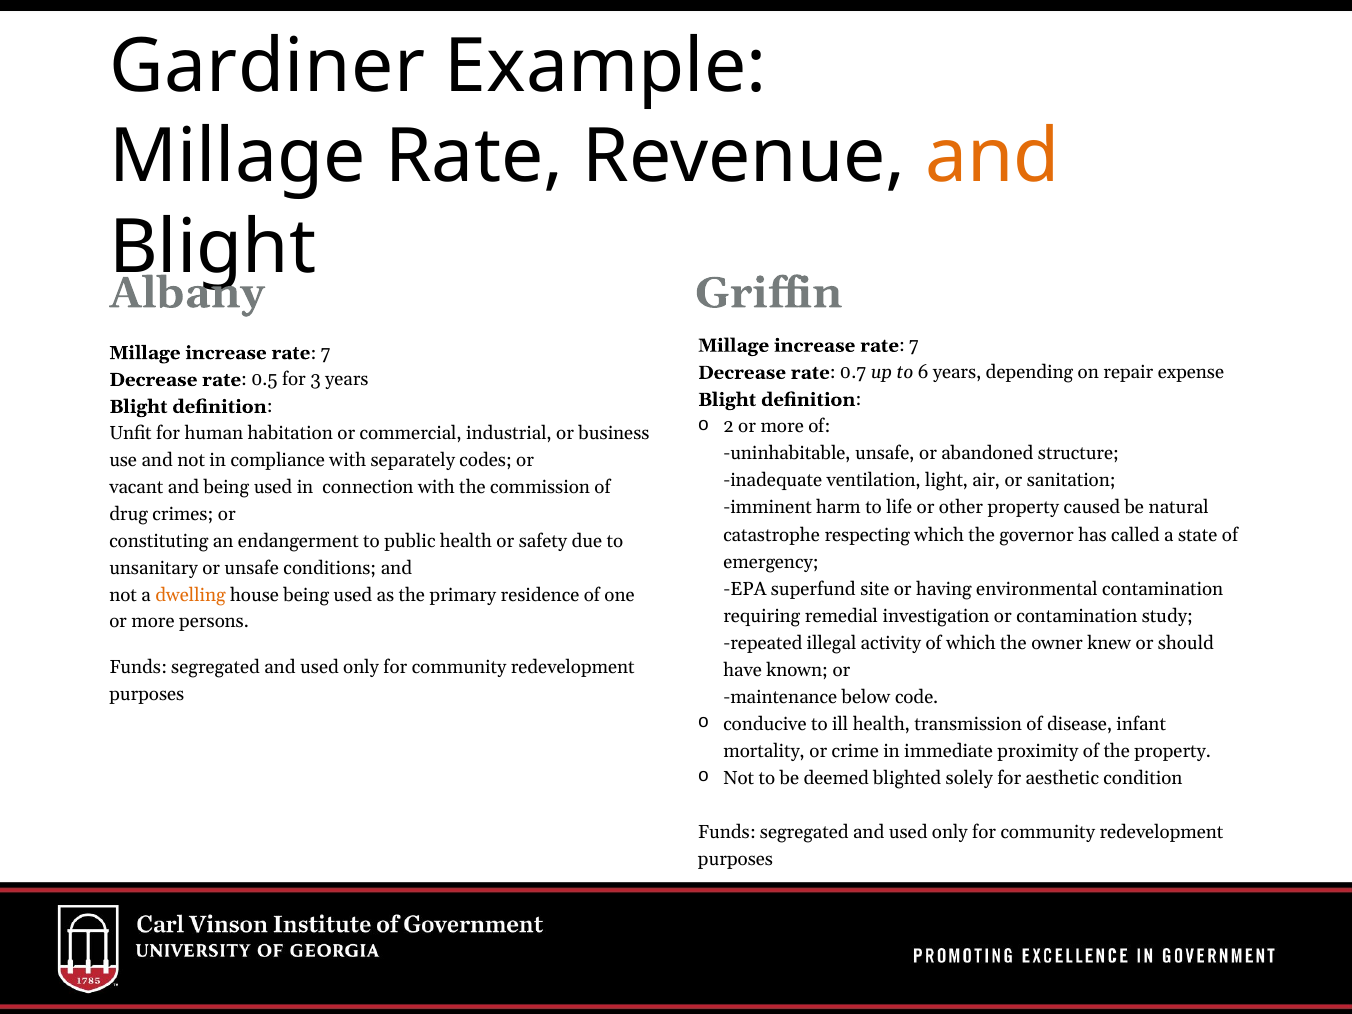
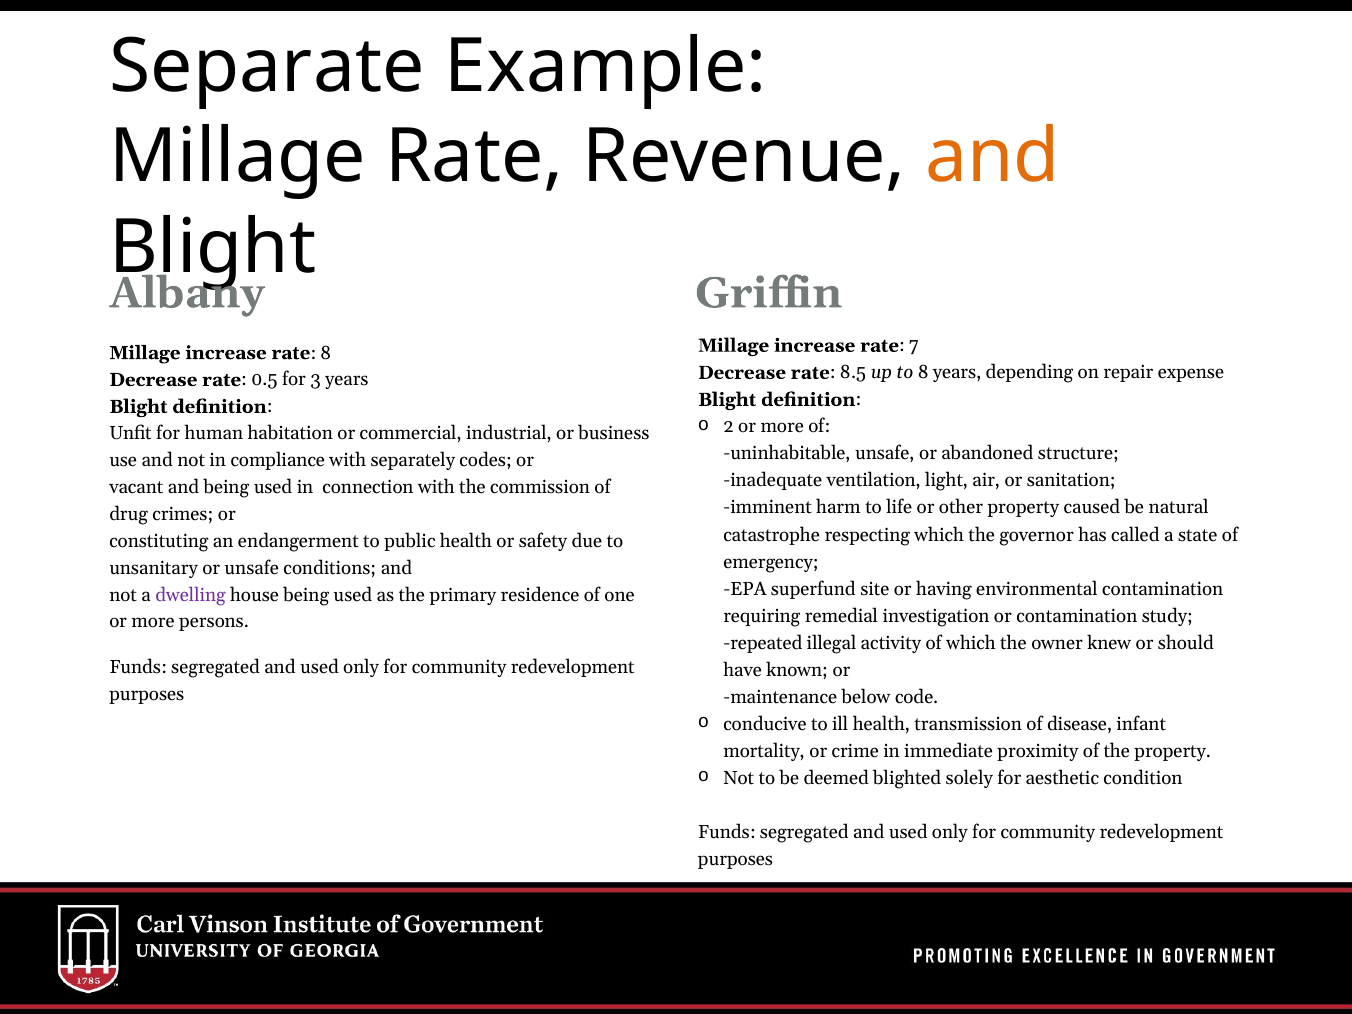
Gardiner: Gardiner -> Separate
7 at (326, 353): 7 -> 8
0.7: 0.7 -> 8.5
to 6: 6 -> 8
dwelling colour: orange -> purple
